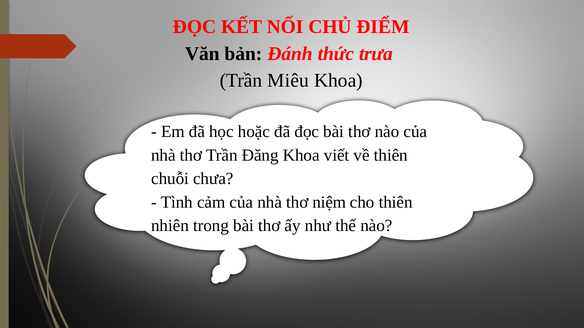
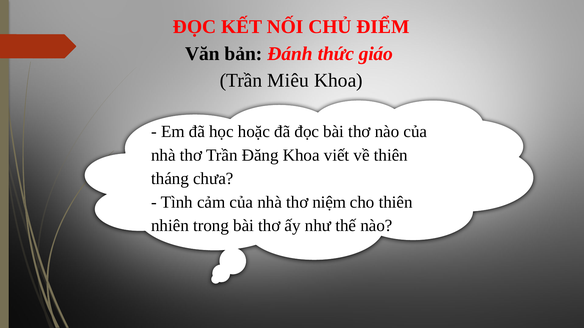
trưa: trưa -> giáo
chuỗi: chuỗi -> tháng
